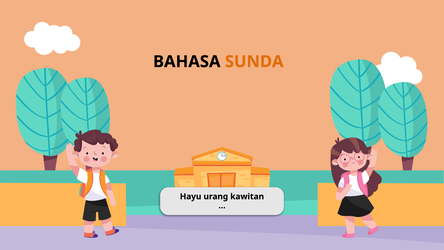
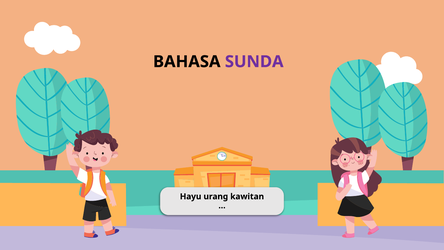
SUNDA colour: orange -> purple
